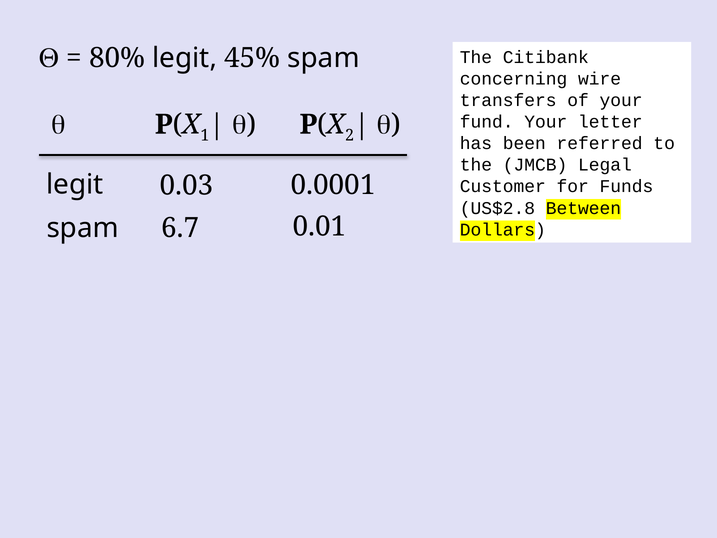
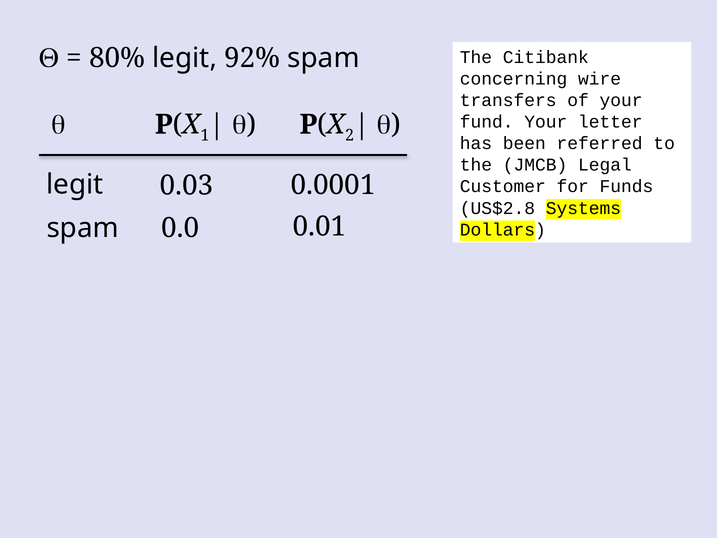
45%: 45% -> 92%
Between: Between -> Systems
6.7: 6.7 -> 0.0
